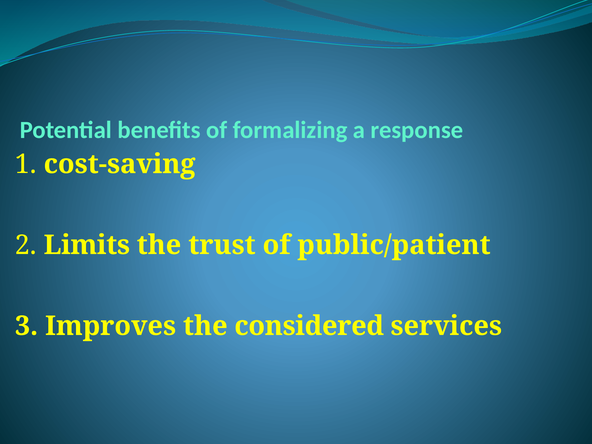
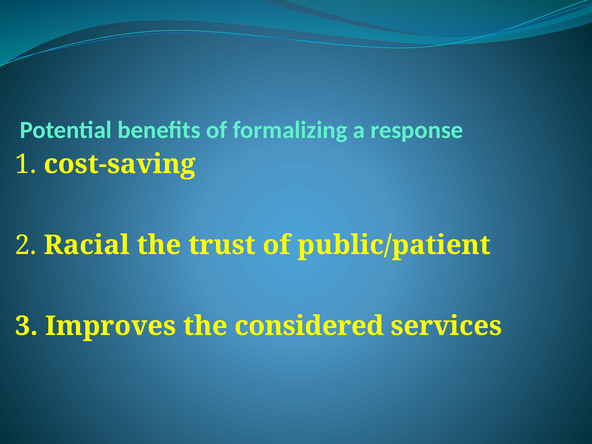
Limits: Limits -> Racial
